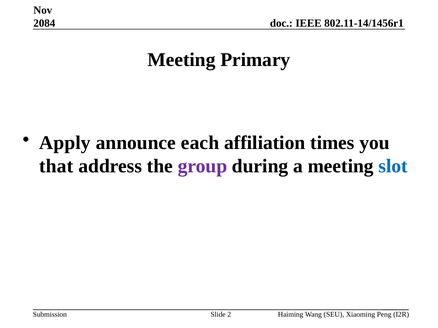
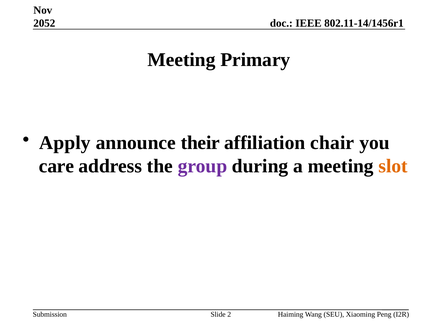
2084: 2084 -> 2052
each: each -> their
times: times -> chair
that: that -> care
slot colour: blue -> orange
